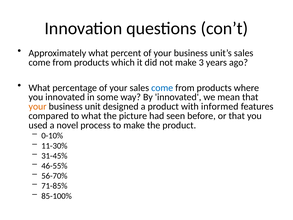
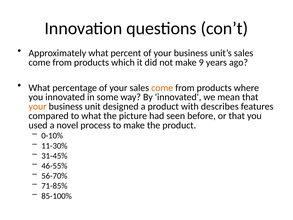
3: 3 -> 9
come at (162, 88) colour: blue -> orange
informed: informed -> describes
